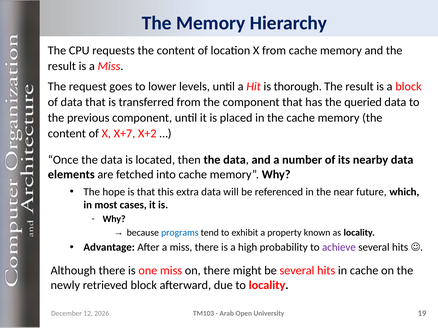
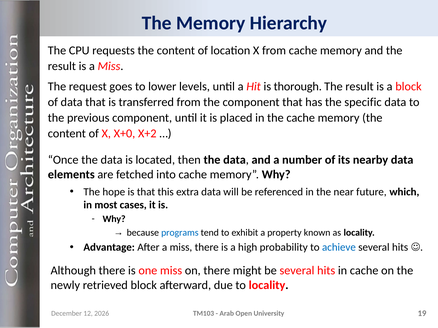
queried: queried -> specific
X+7: X+7 -> X+0
achieve colour: purple -> blue
